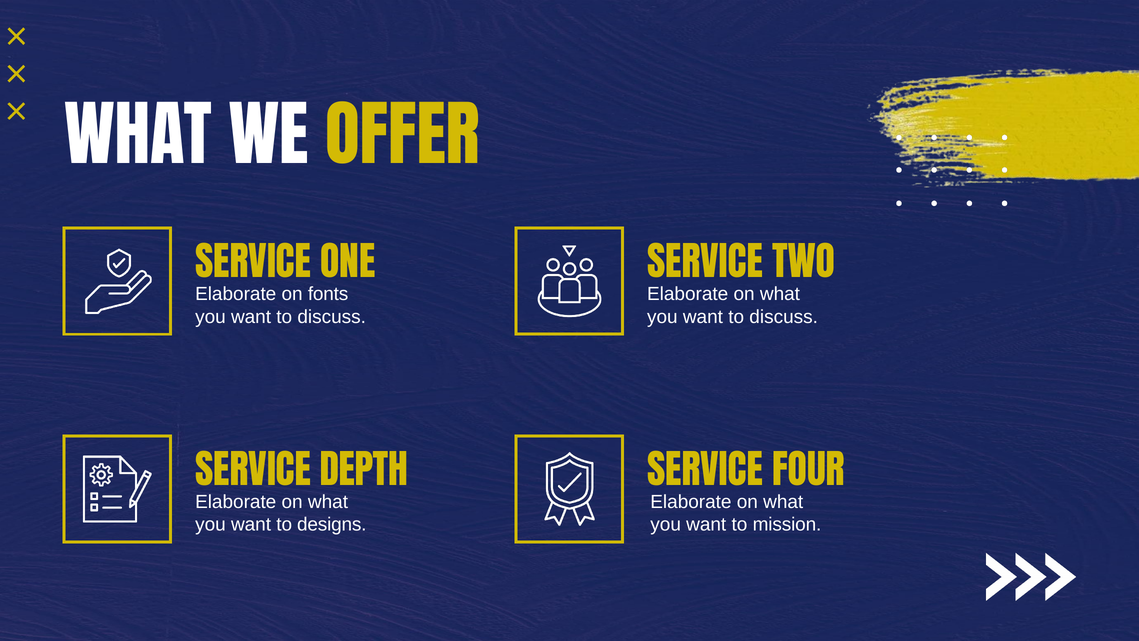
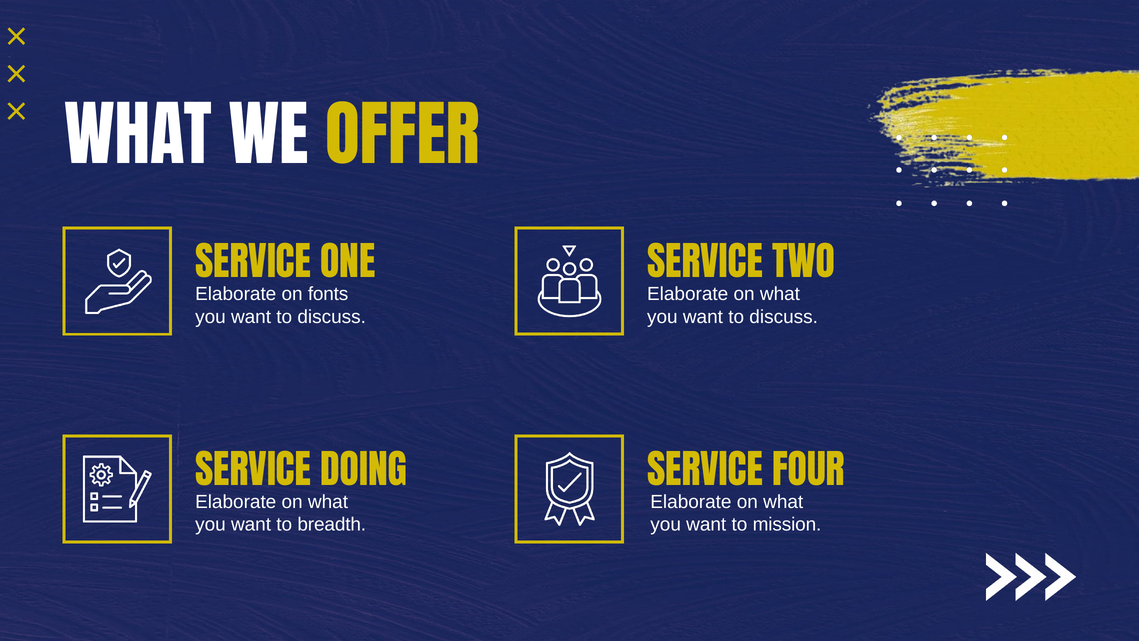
DEPTH: DEPTH -> DOING
designs: designs -> breadth
